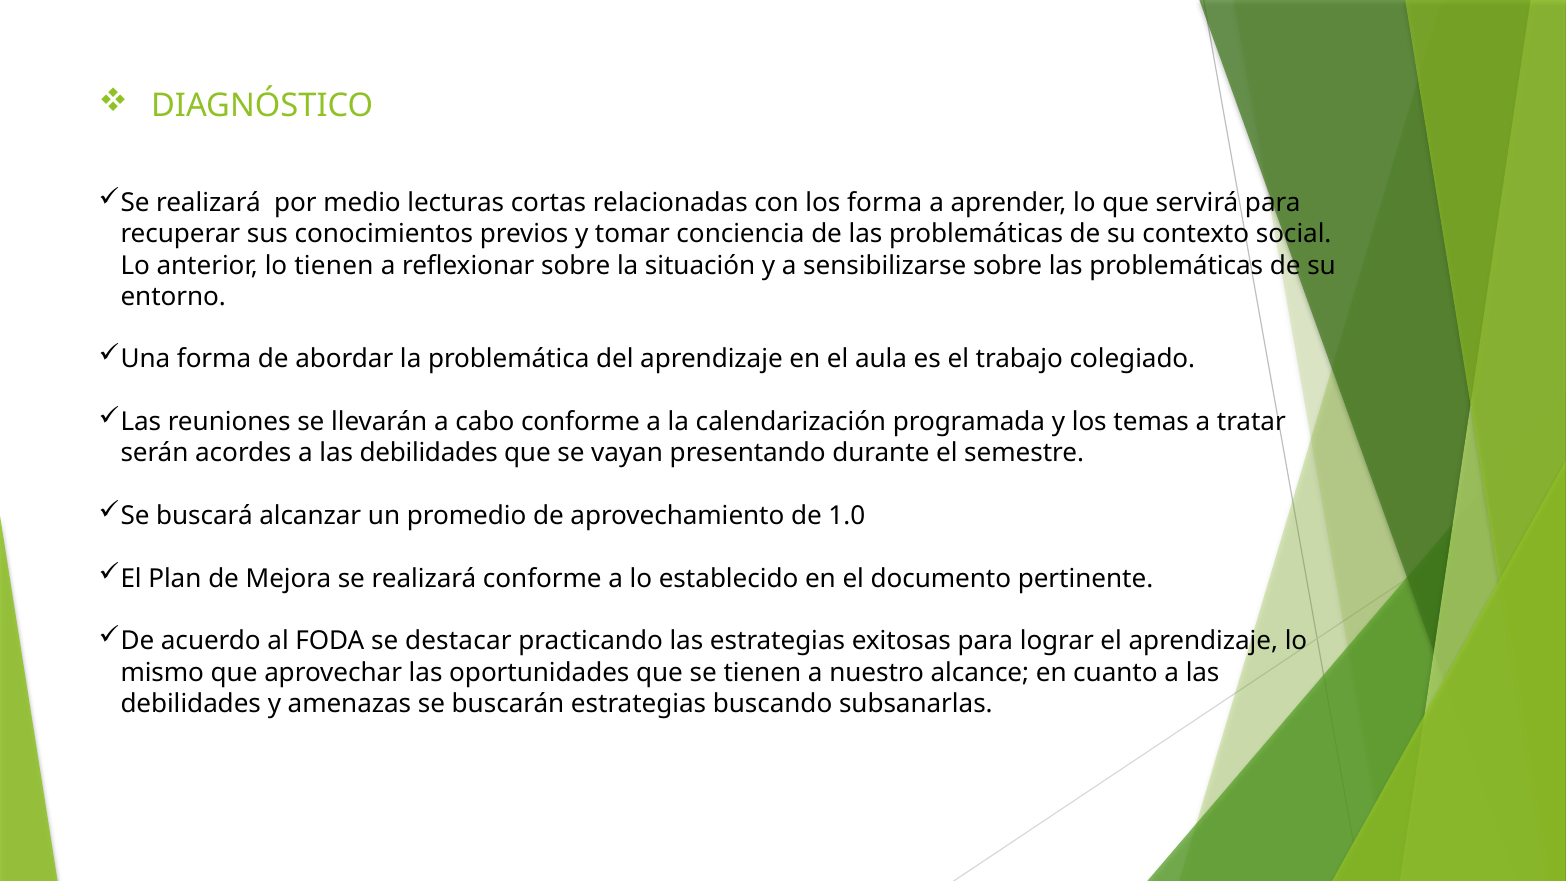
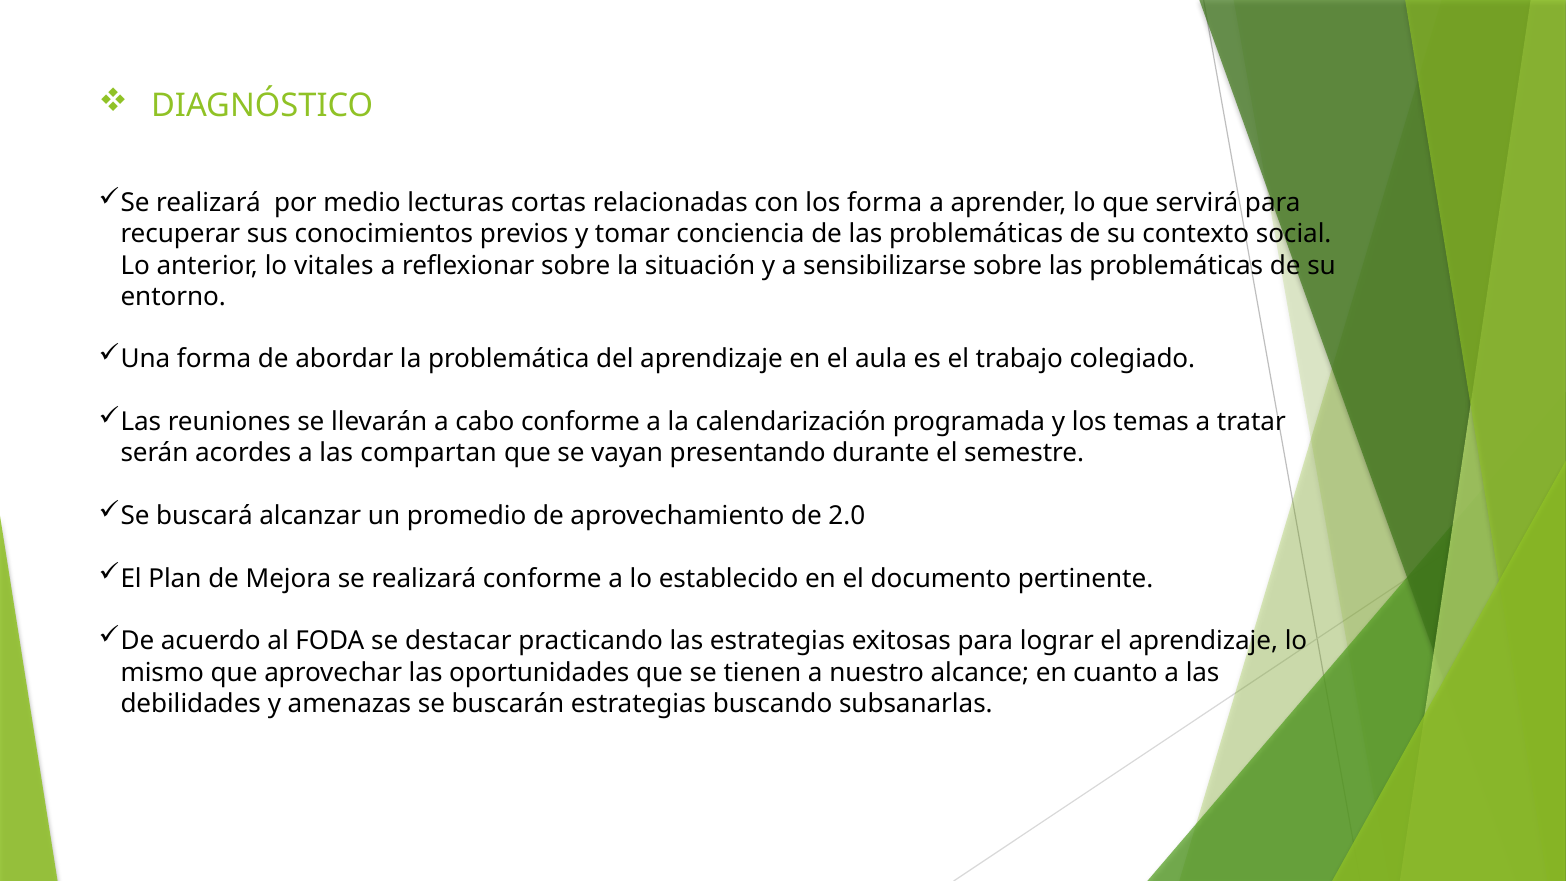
lo tienen: tienen -> vitales
acordes a las debilidades: debilidades -> compartan
1.0: 1.0 -> 2.0
